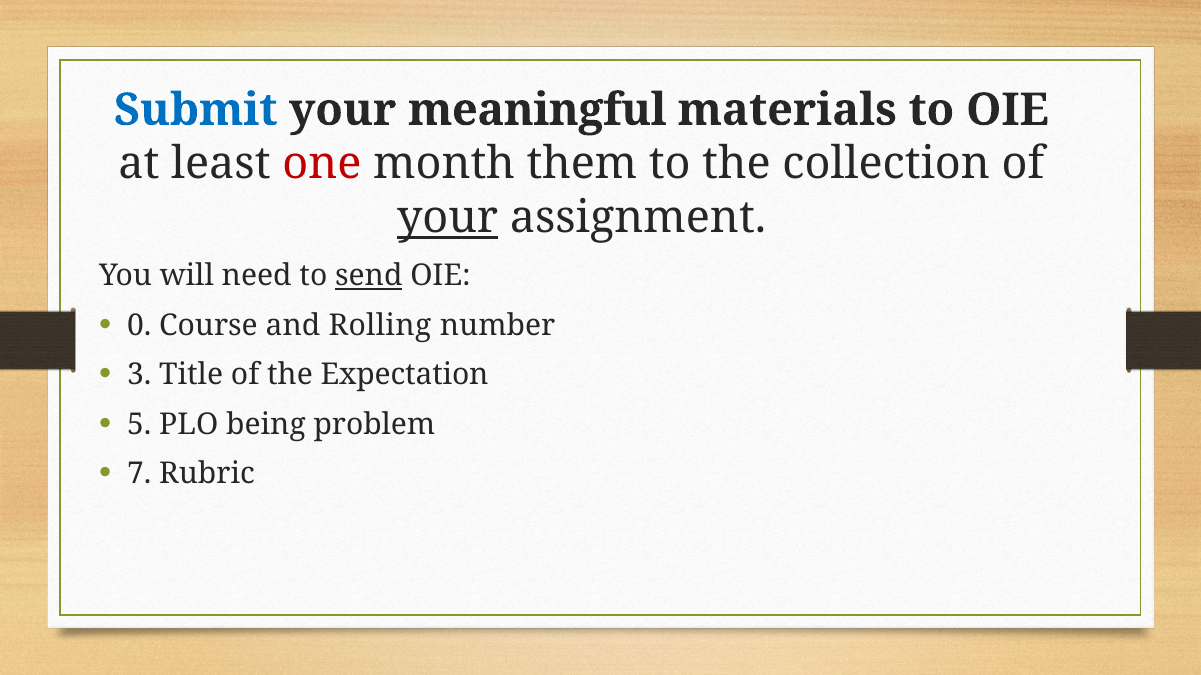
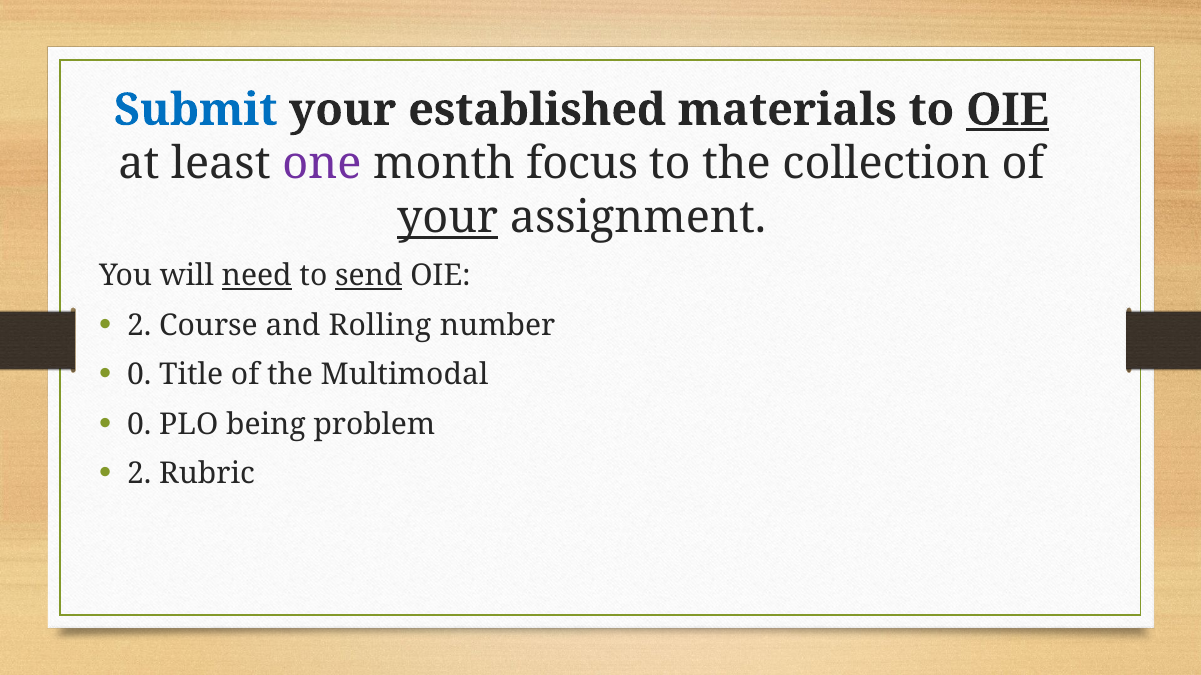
meaningful: meaningful -> established
OIE at (1007, 110) underline: none -> present
one colour: red -> purple
them: them -> focus
need underline: none -> present
0 at (139, 326): 0 -> 2
3 at (139, 375): 3 -> 0
Expectation: Expectation -> Multimodal
5 at (139, 425): 5 -> 0
7 at (139, 474): 7 -> 2
